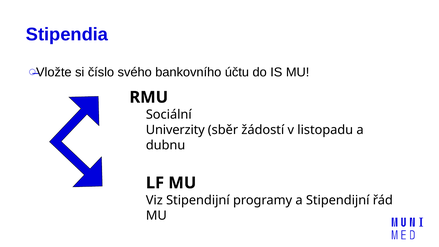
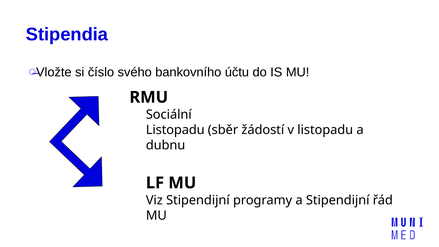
Univerzity at (175, 130): Univerzity -> Listopadu
